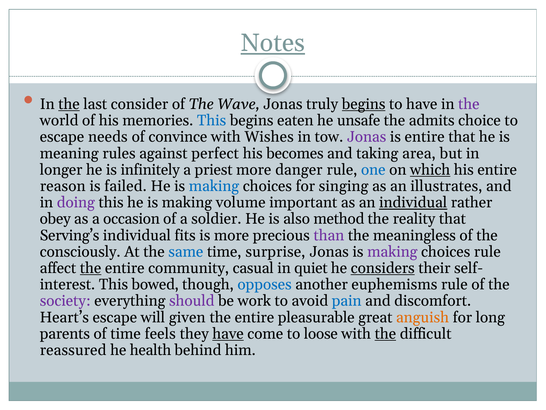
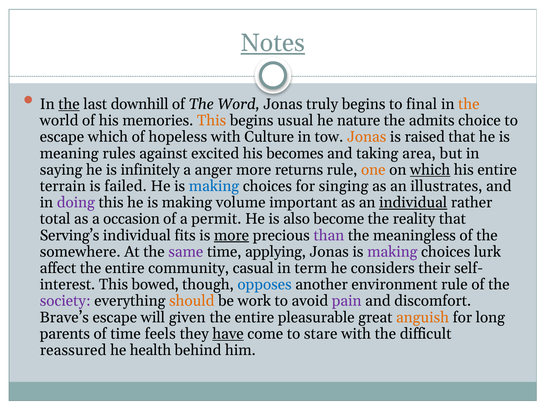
consider: consider -> downhill
Wave: Wave -> Word
begins at (364, 104) underline: present -> none
to have: have -> final
the at (469, 104) colour: purple -> orange
This at (212, 120) colour: blue -> orange
eaten: eaten -> usual
unsafe: unsafe -> nature
escape needs: needs -> which
convince: convince -> hopeless
Wishes: Wishes -> Culture
Jonas at (367, 137) colour: purple -> orange
is entire: entire -> raised
perfect: perfect -> excited
longer: longer -> saying
priest: priest -> anger
danger: danger -> returns
one colour: blue -> orange
reason: reason -> terrain
obey: obey -> total
soldier: soldier -> permit
method: method -> become
more at (232, 235) underline: none -> present
consciously: consciously -> somewhere
same colour: blue -> purple
surprise: surprise -> applying
choices rule: rule -> lurk
the at (91, 268) underline: present -> none
quiet: quiet -> term
considers underline: present -> none
euphemisms: euphemisms -> environment
should colour: purple -> orange
pain colour: blue -> purple
Heart’s: Heart’s -> Brave’s
loose: loose -> stare
the at (385, 333) underline: present -> none
